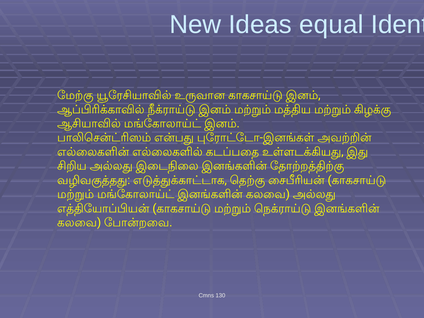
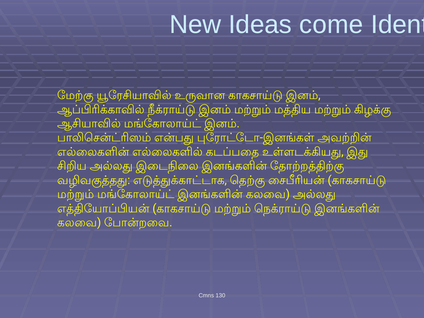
equal: equal -> come
